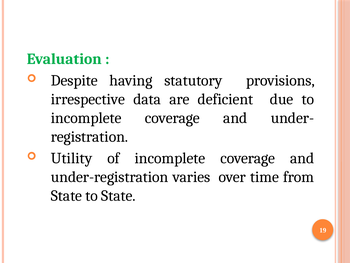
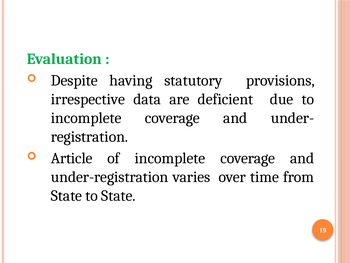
Utility: Utility -> Article
